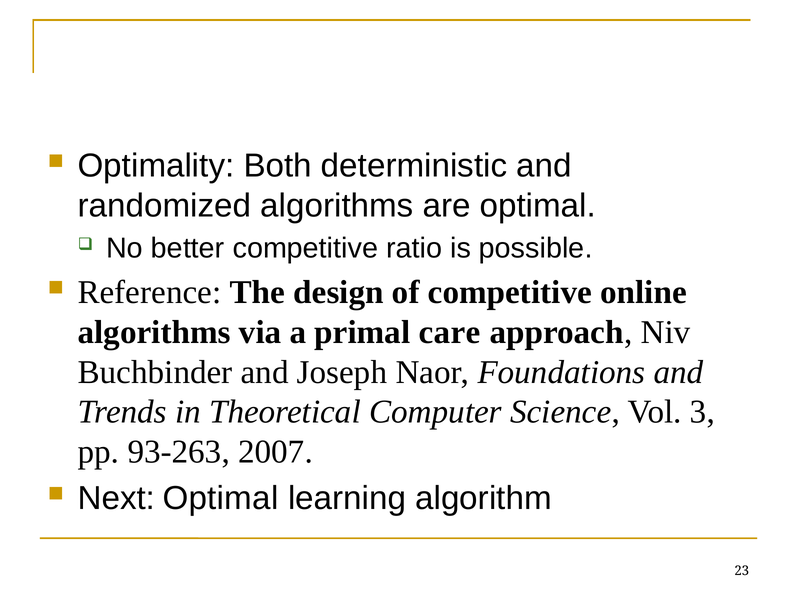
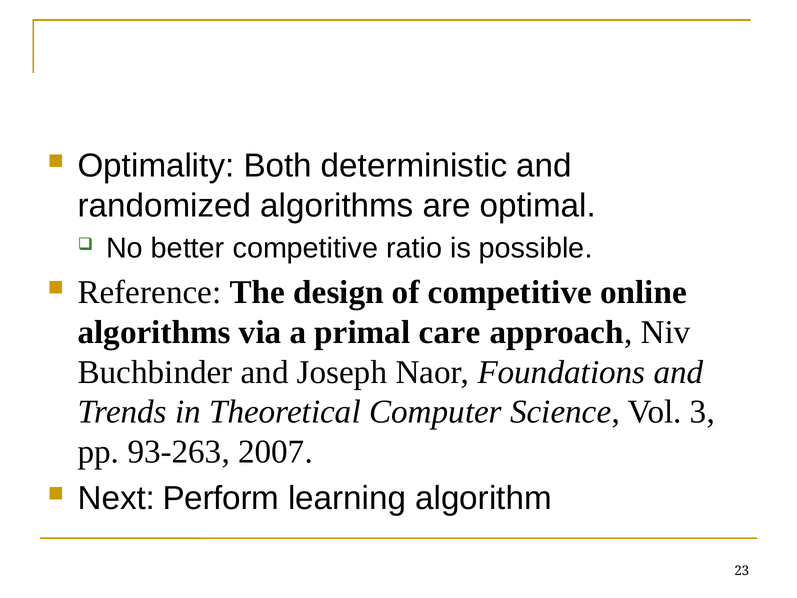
Next Optimal: Optimal -> Perform
